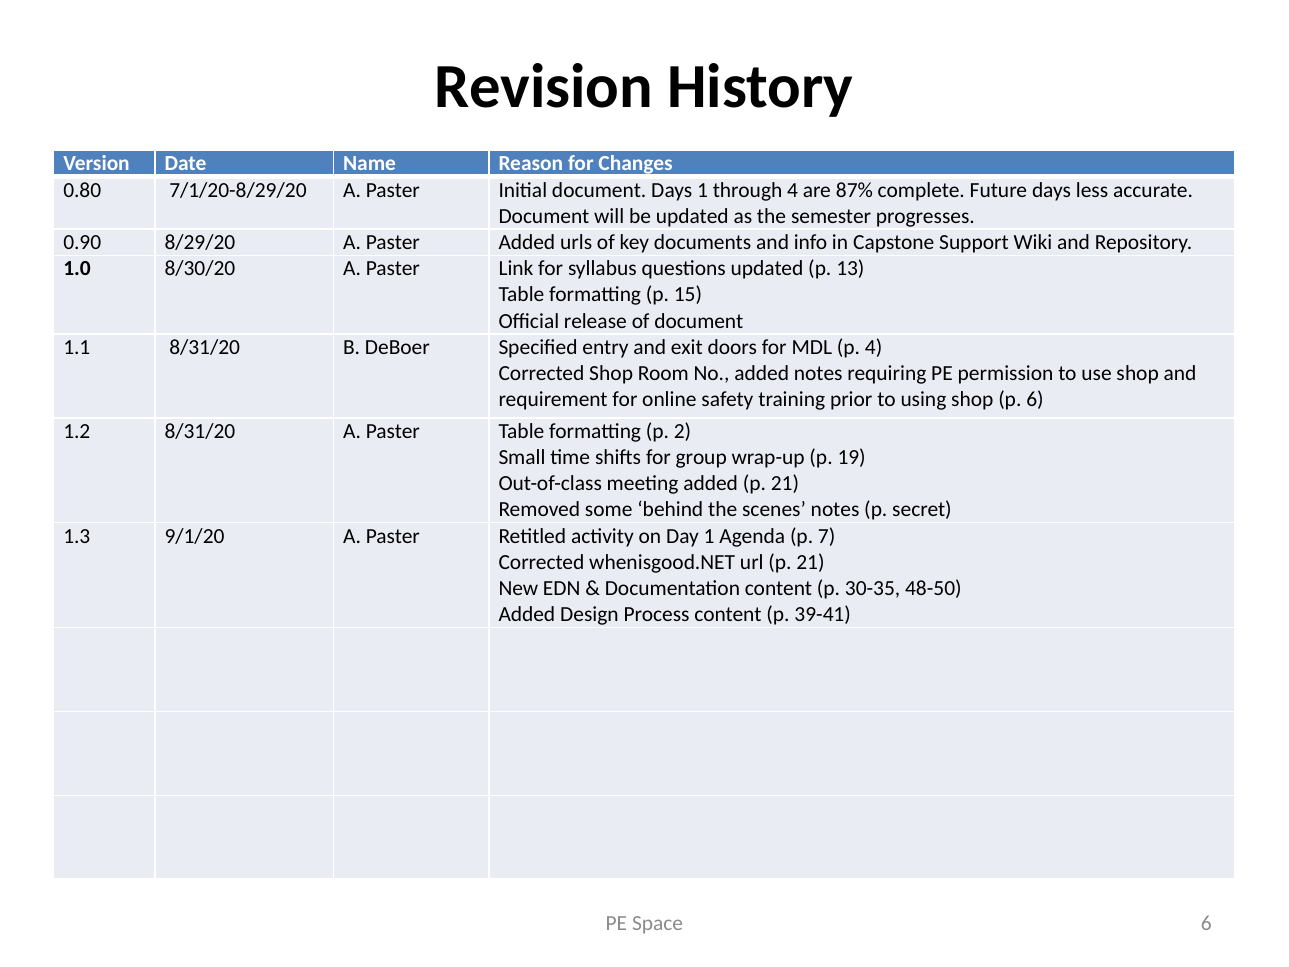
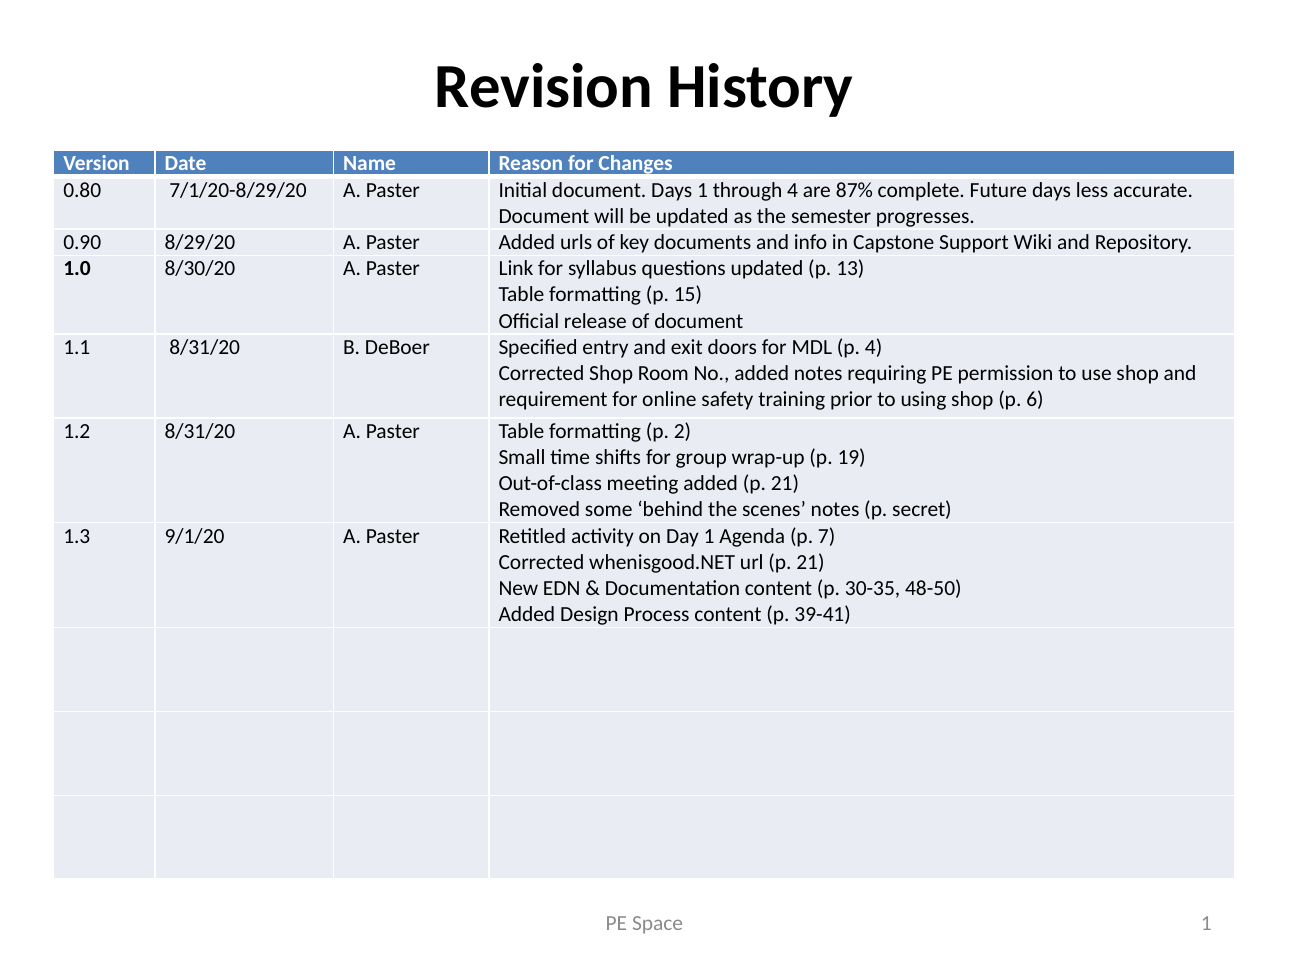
Space 6: 6 -> 1
